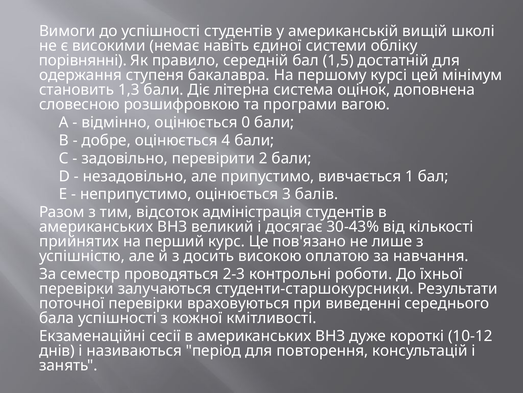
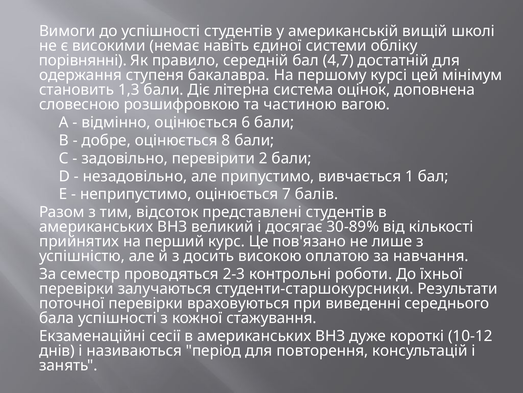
1,5: 1,5 -> 4,7
програми: програми -> частиною
0: 0 -> 6
4: 4 -> 8
3: 3 -> 7
адміністрація: адміністрація -> представлені
30-43%: 30-43% -> 30-89%
кмітливості: кмітливості -> стажування
